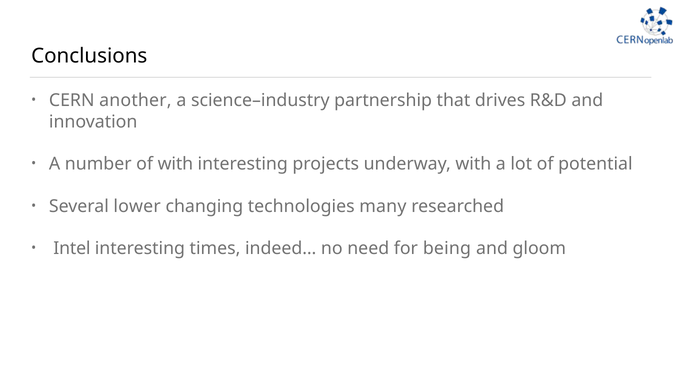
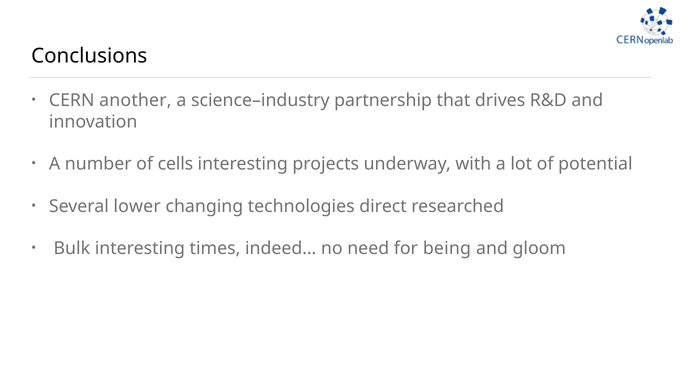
of with: with -> cells
many: many -> direct
Intel: Intel -> Bulk
